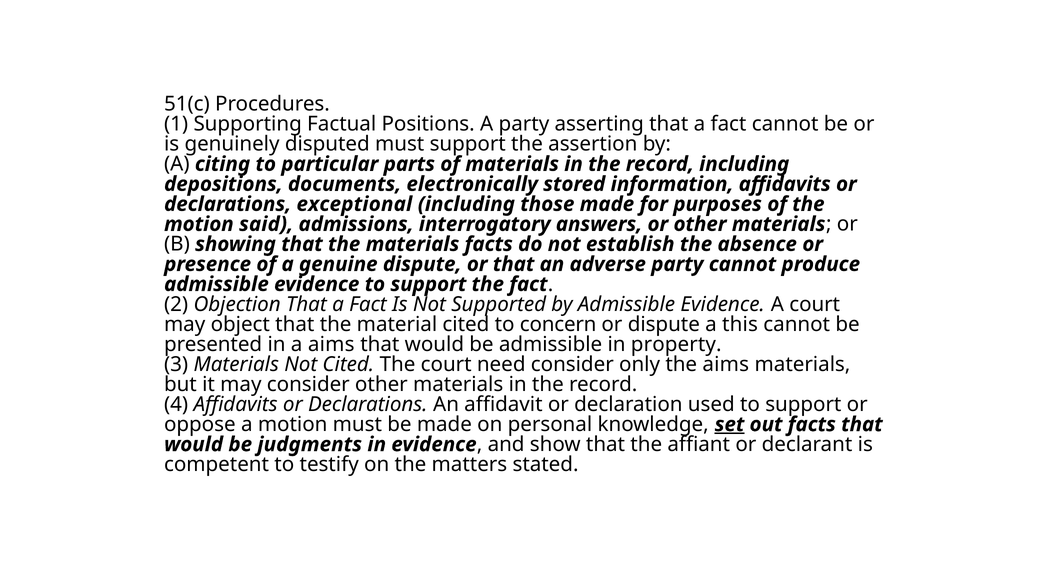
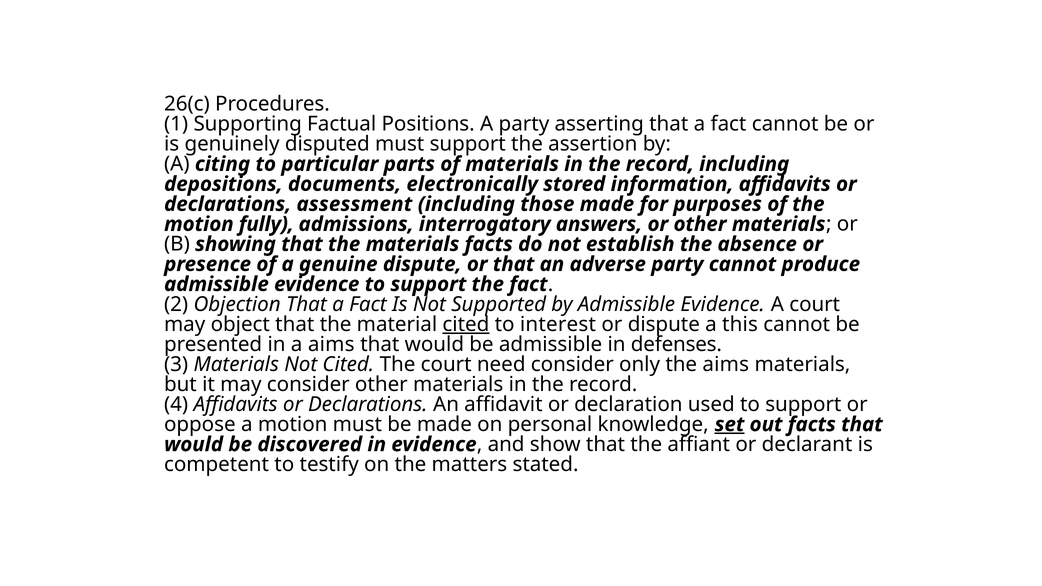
51(c: 51(c -> 26(c
exceptional: exceptional -> assessment
said: said -> fully
cited at (466, 324) underline: none -> present
concern: concern -> interest
property: property -> defenses
judgments: judgments -> discovered
